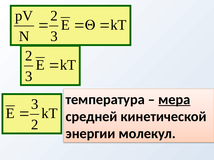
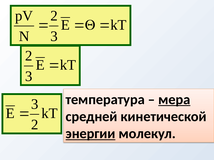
энергии underline: none -> present
